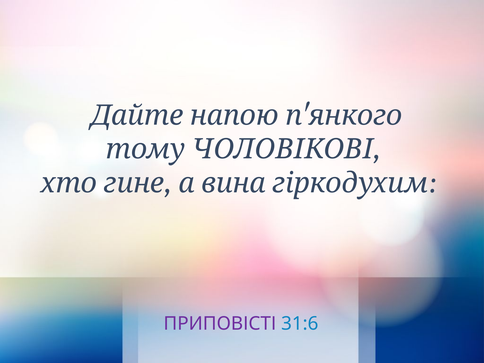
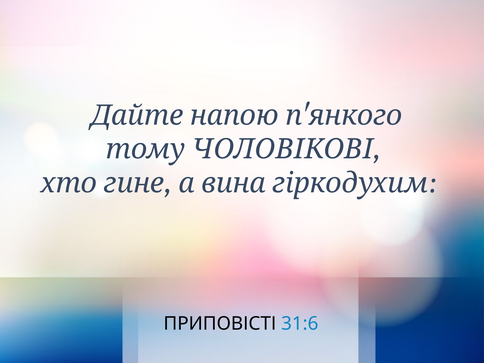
ПРИПОВІСТІ colour: purple -> black
